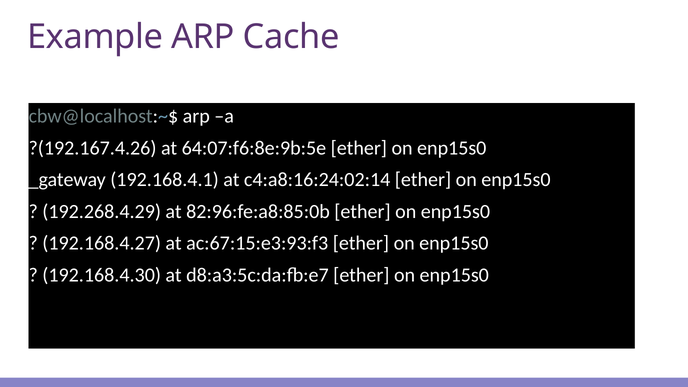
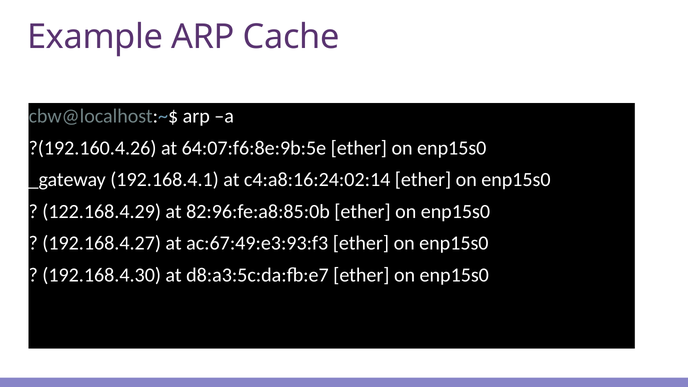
?(192.167.4.26: ?(192.167.4.26 -> ?(192.160.4.26
192.268.4.29: 192.268.4.29 -> 122.168.4.29
ac:67:15:e3:93:f3: ac:67:15:e3:93:f3 -> ac:67:49:e3:93:f3
